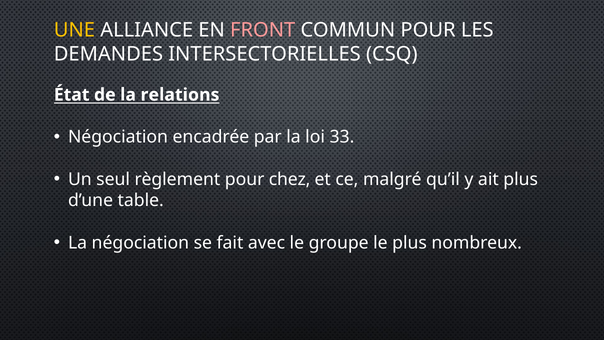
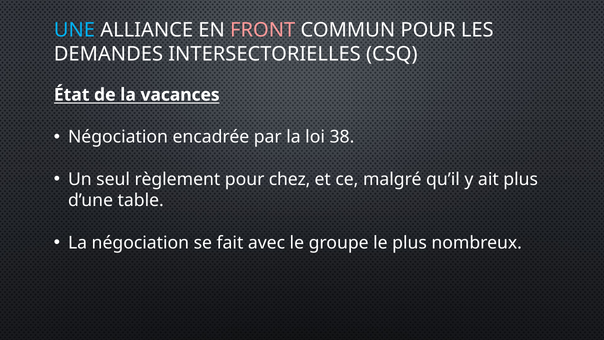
UNE colour: yellow -> light blue
relations: relations -> vacances
33: 33 -> 38
